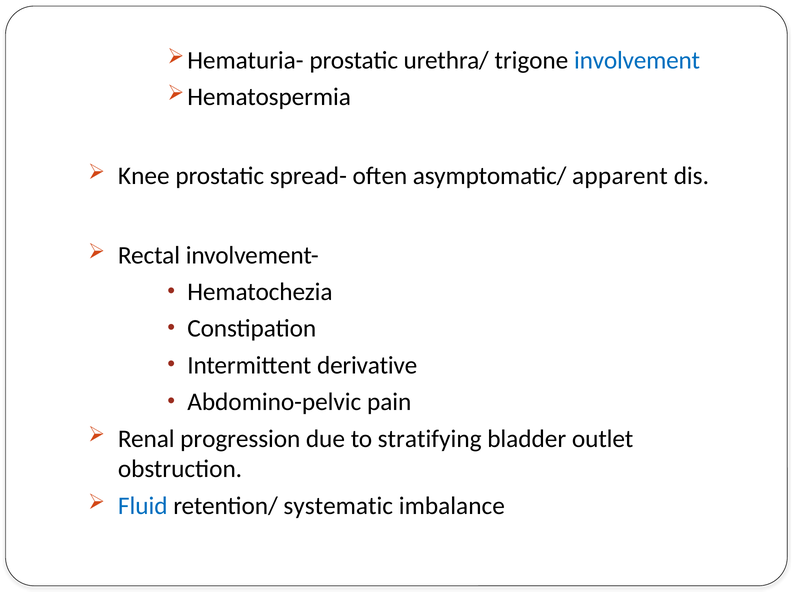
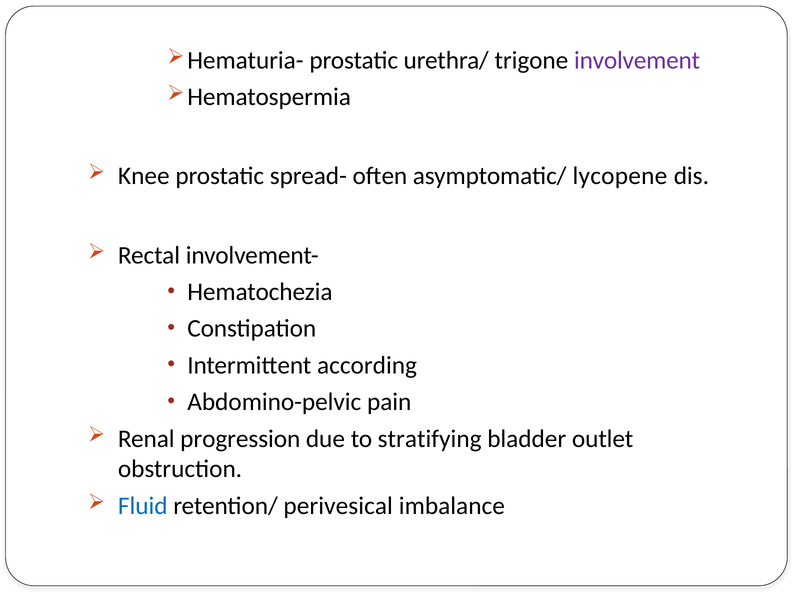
involvement colour: blue -> purple
apparent: apparent -> lycopene
derivative: derivative -> according
systematic: systematic -> perivesical
